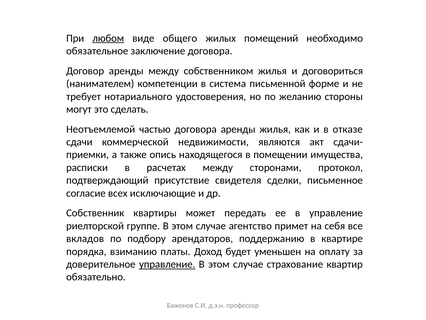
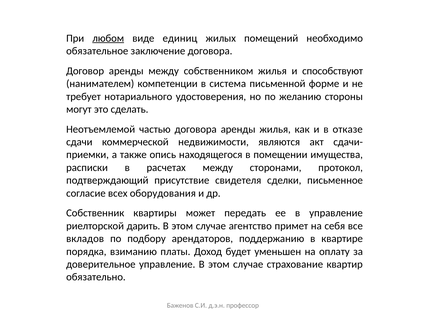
общего: общего -> единиц
договориться: договориться -> способствуют
исключающие: исключающие -> оборудования
группе: группе -> дарить
управление at (167, 264) underline: present -> none
